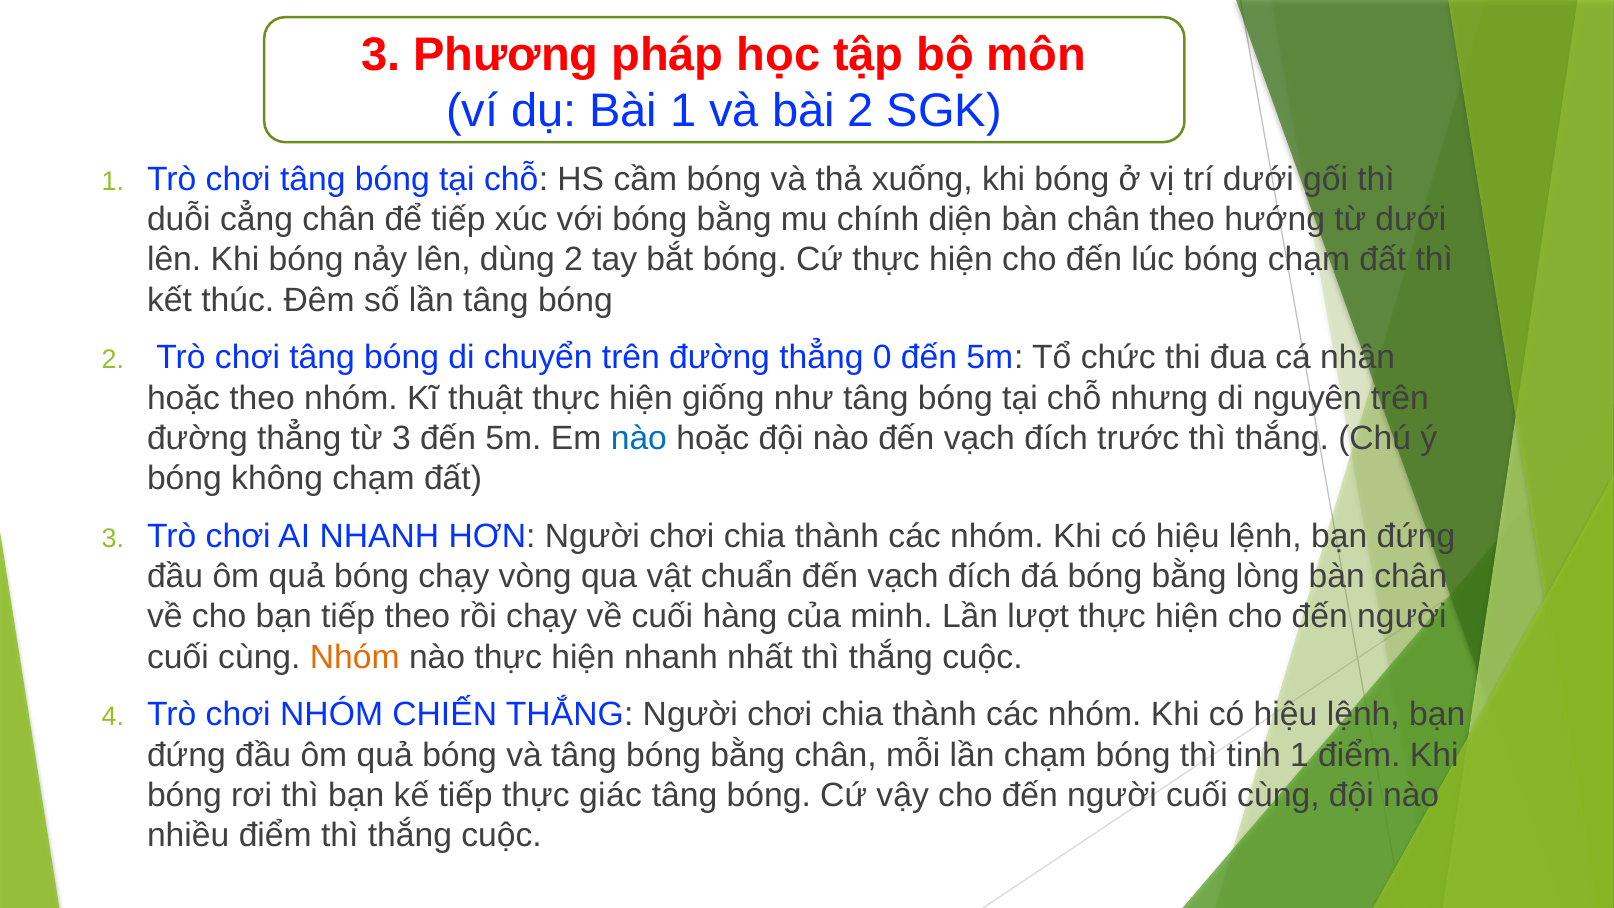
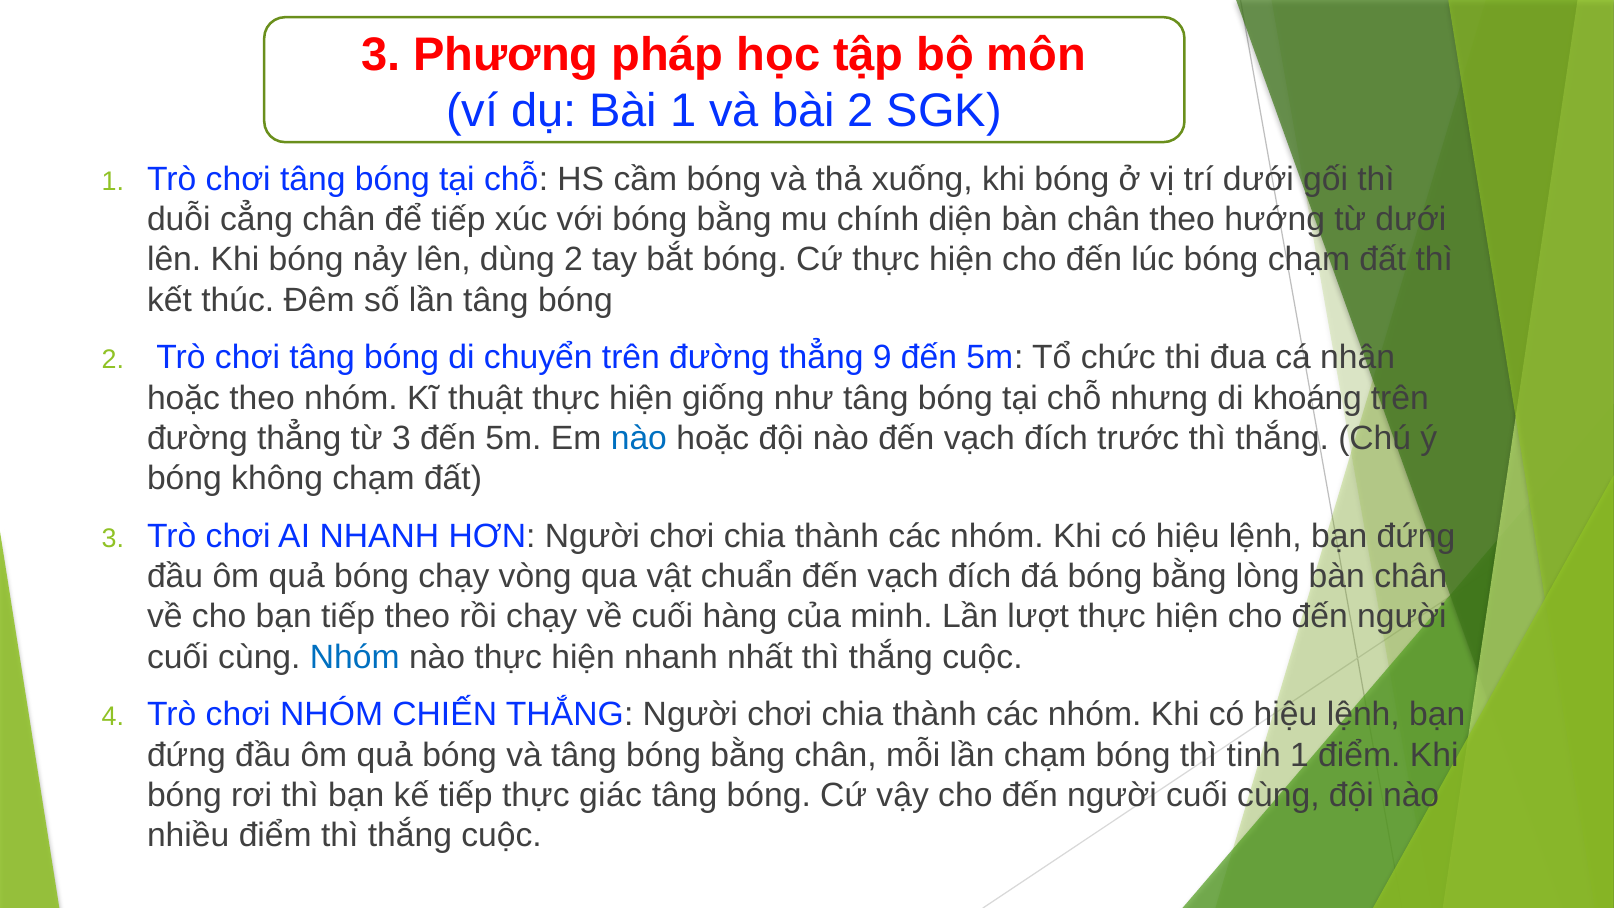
0: 0 -> 9
nguyên: nguyên -> khoáng
Nhóm at (355, 657) colour: orange -> blue
